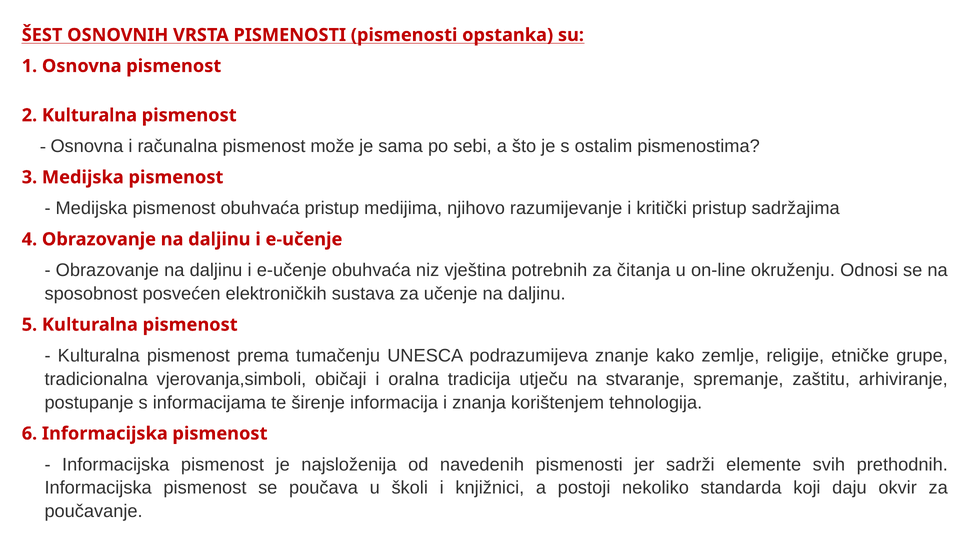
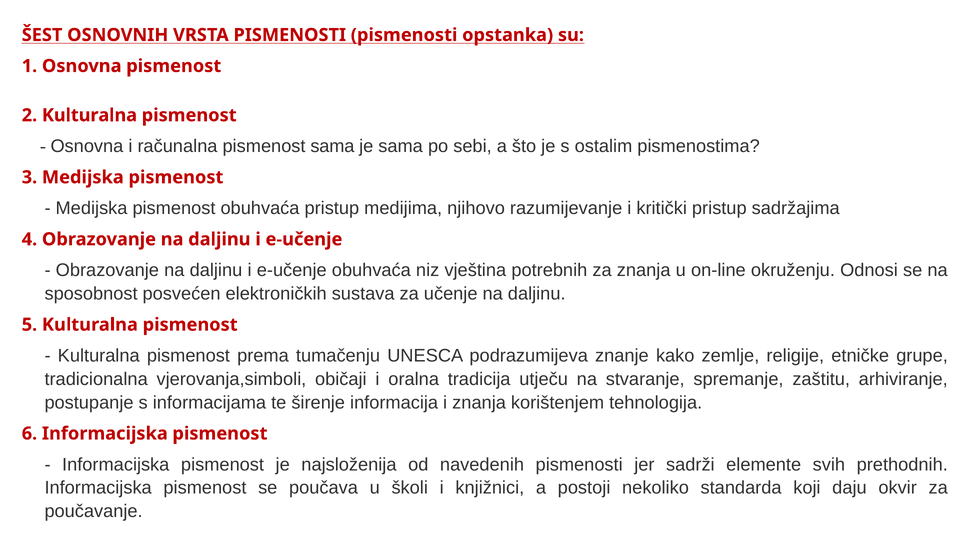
pismenost može: može -> sama
za čitanja: čitanja -> znanja
